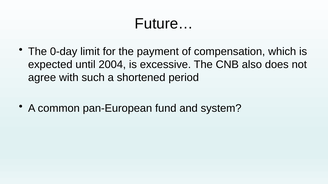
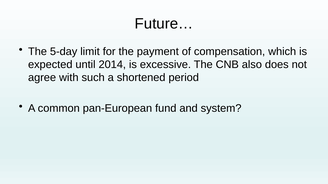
0-day: 0-day -> 5-day
2004: 2004 -> 2014
